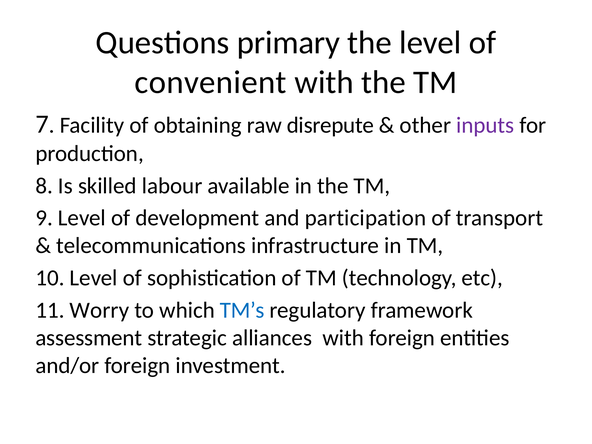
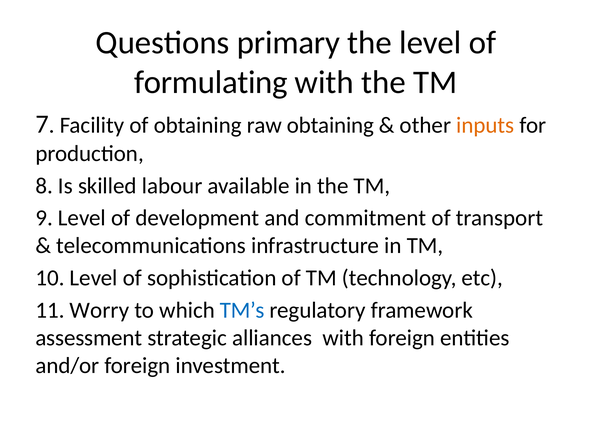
convenient: convenient -> formulating
raw disrepute: disrepute -> obtaining
inputs colour: purple -> orange
participation: participation -> commitment
